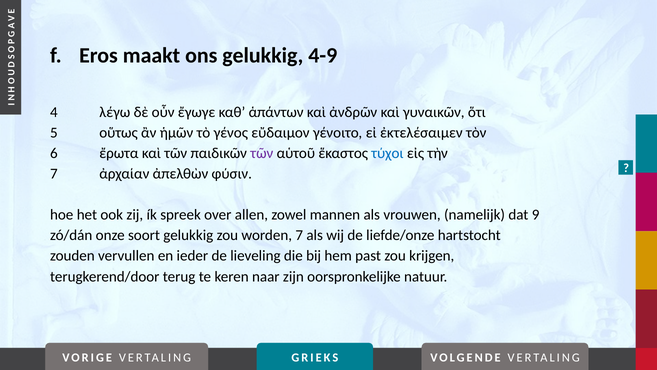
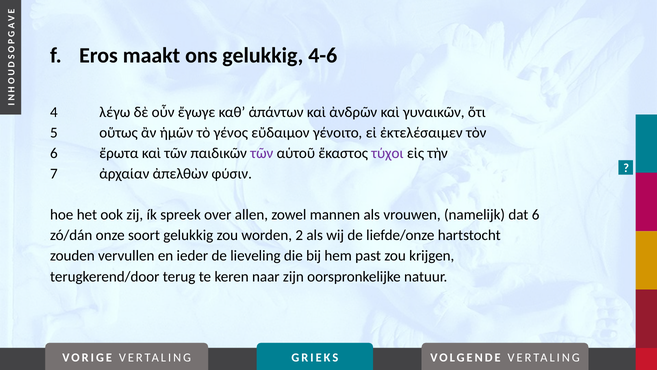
4-9: 4-9 -> 4-6
τύχοι colour: blue -> purple
dat 9: 9 -> 6
worden 7: 7 -> 2
